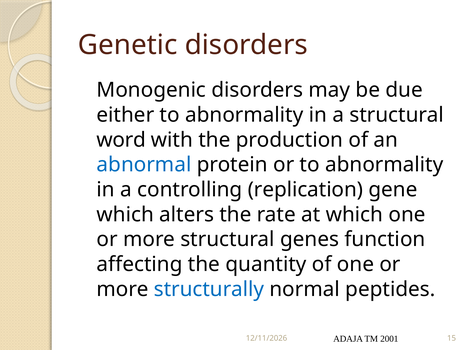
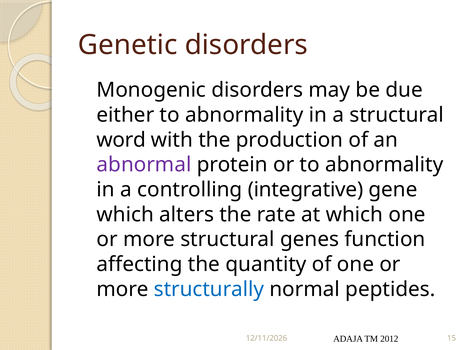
abnormal colour: blue -> purple
replication: replication -> integrative
2001: 2001 -> 2012
